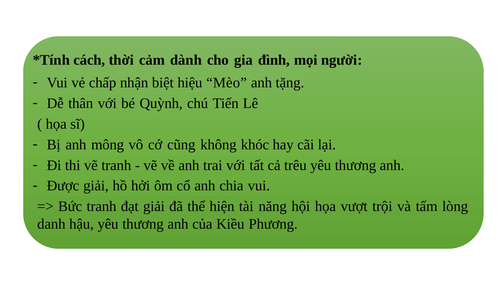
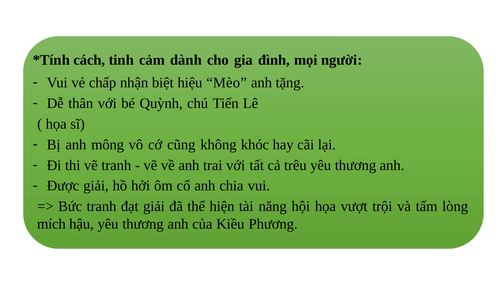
thời: thời -> tinh
danh: danh -> mích
